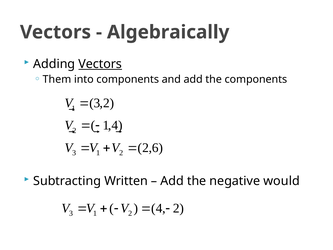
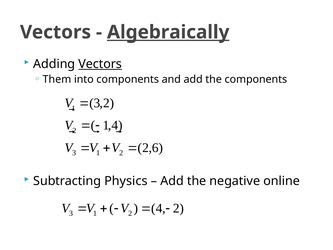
Algebraically underline: none -> present
Written: Written -> Physics
would: would -> online
